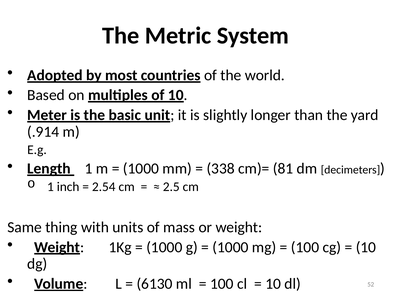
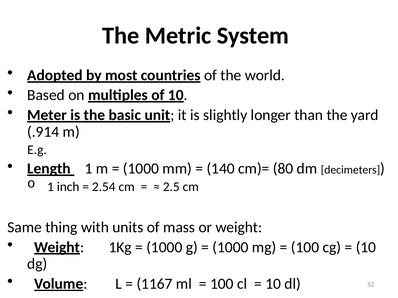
338: 338 -> 140
81: 81 -> 80
6130: 6130 -> 1167
